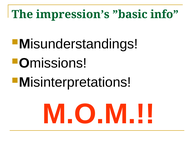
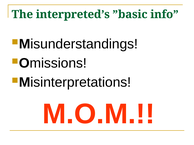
impression’s: impression’s -> interpreted’s
